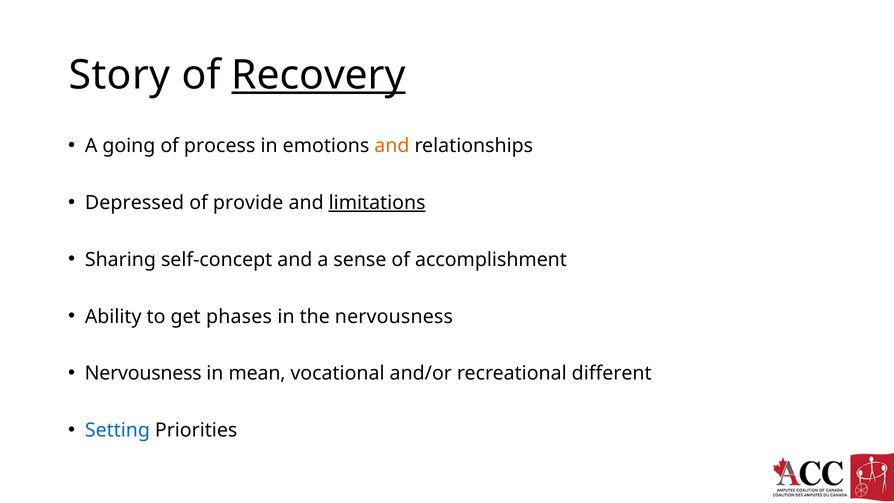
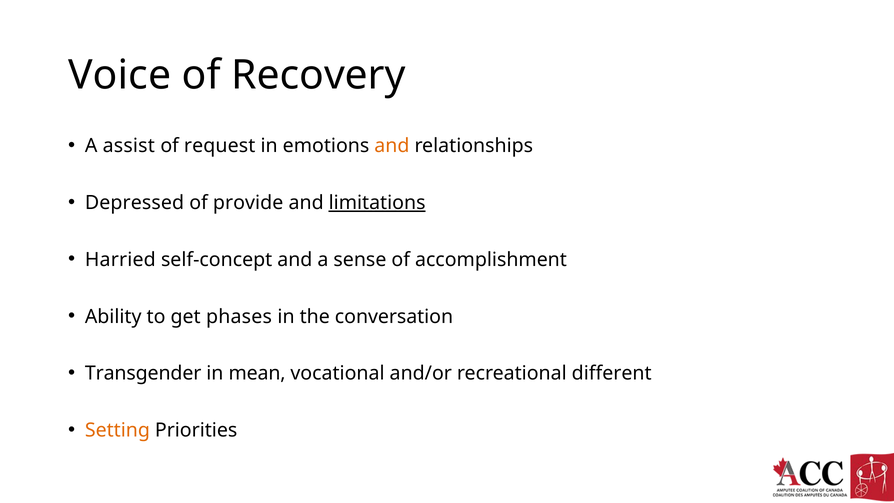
Story: Story -> Voice
Recovery underline: present -> none
going: going -> assist
process: process -> request
Sharing: Sharing -> Harried
the nervousness: nervousness -> conversation
Nervousness at (143, 373): Nervousness -> Transgender
Setting colour: blue -> orange
